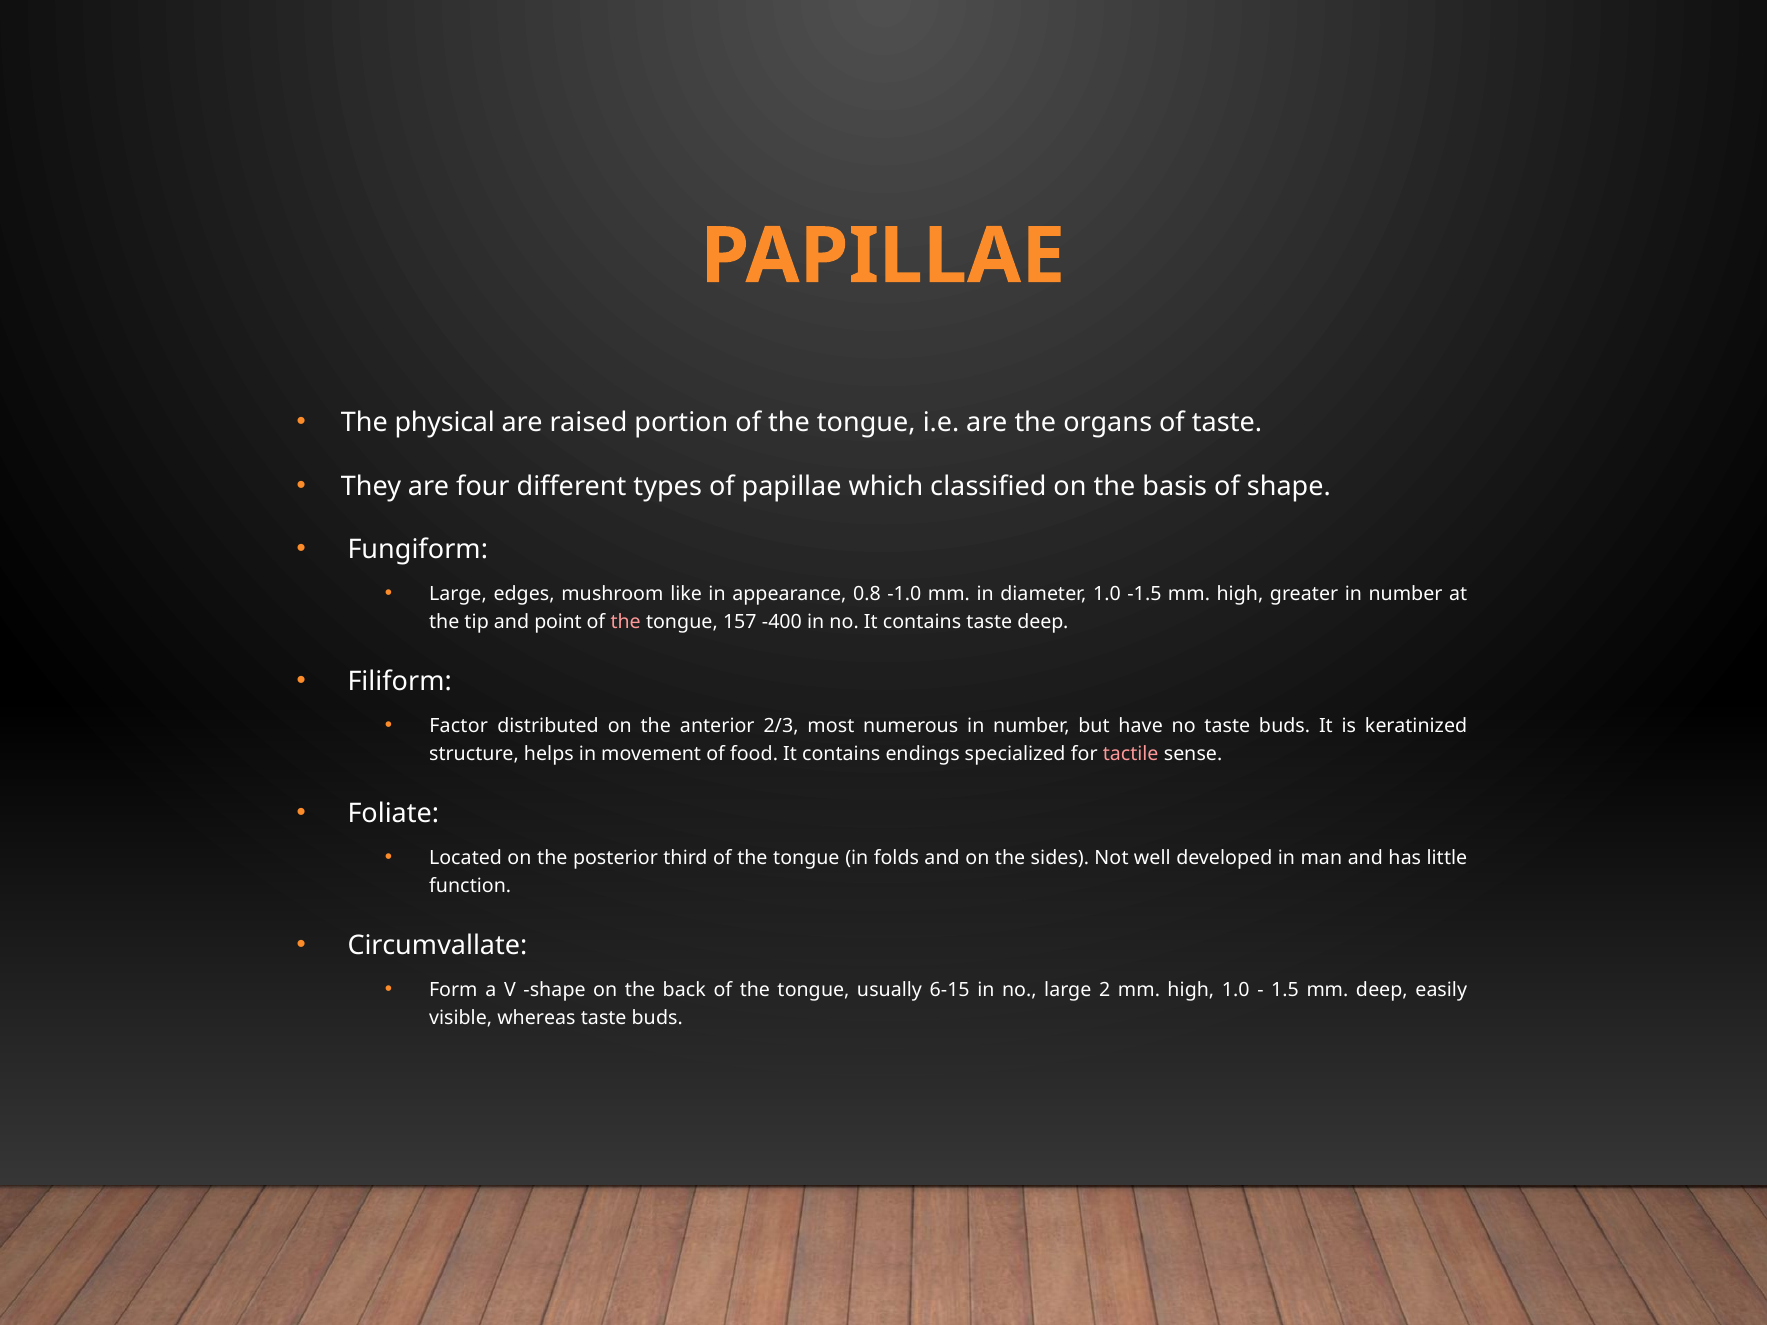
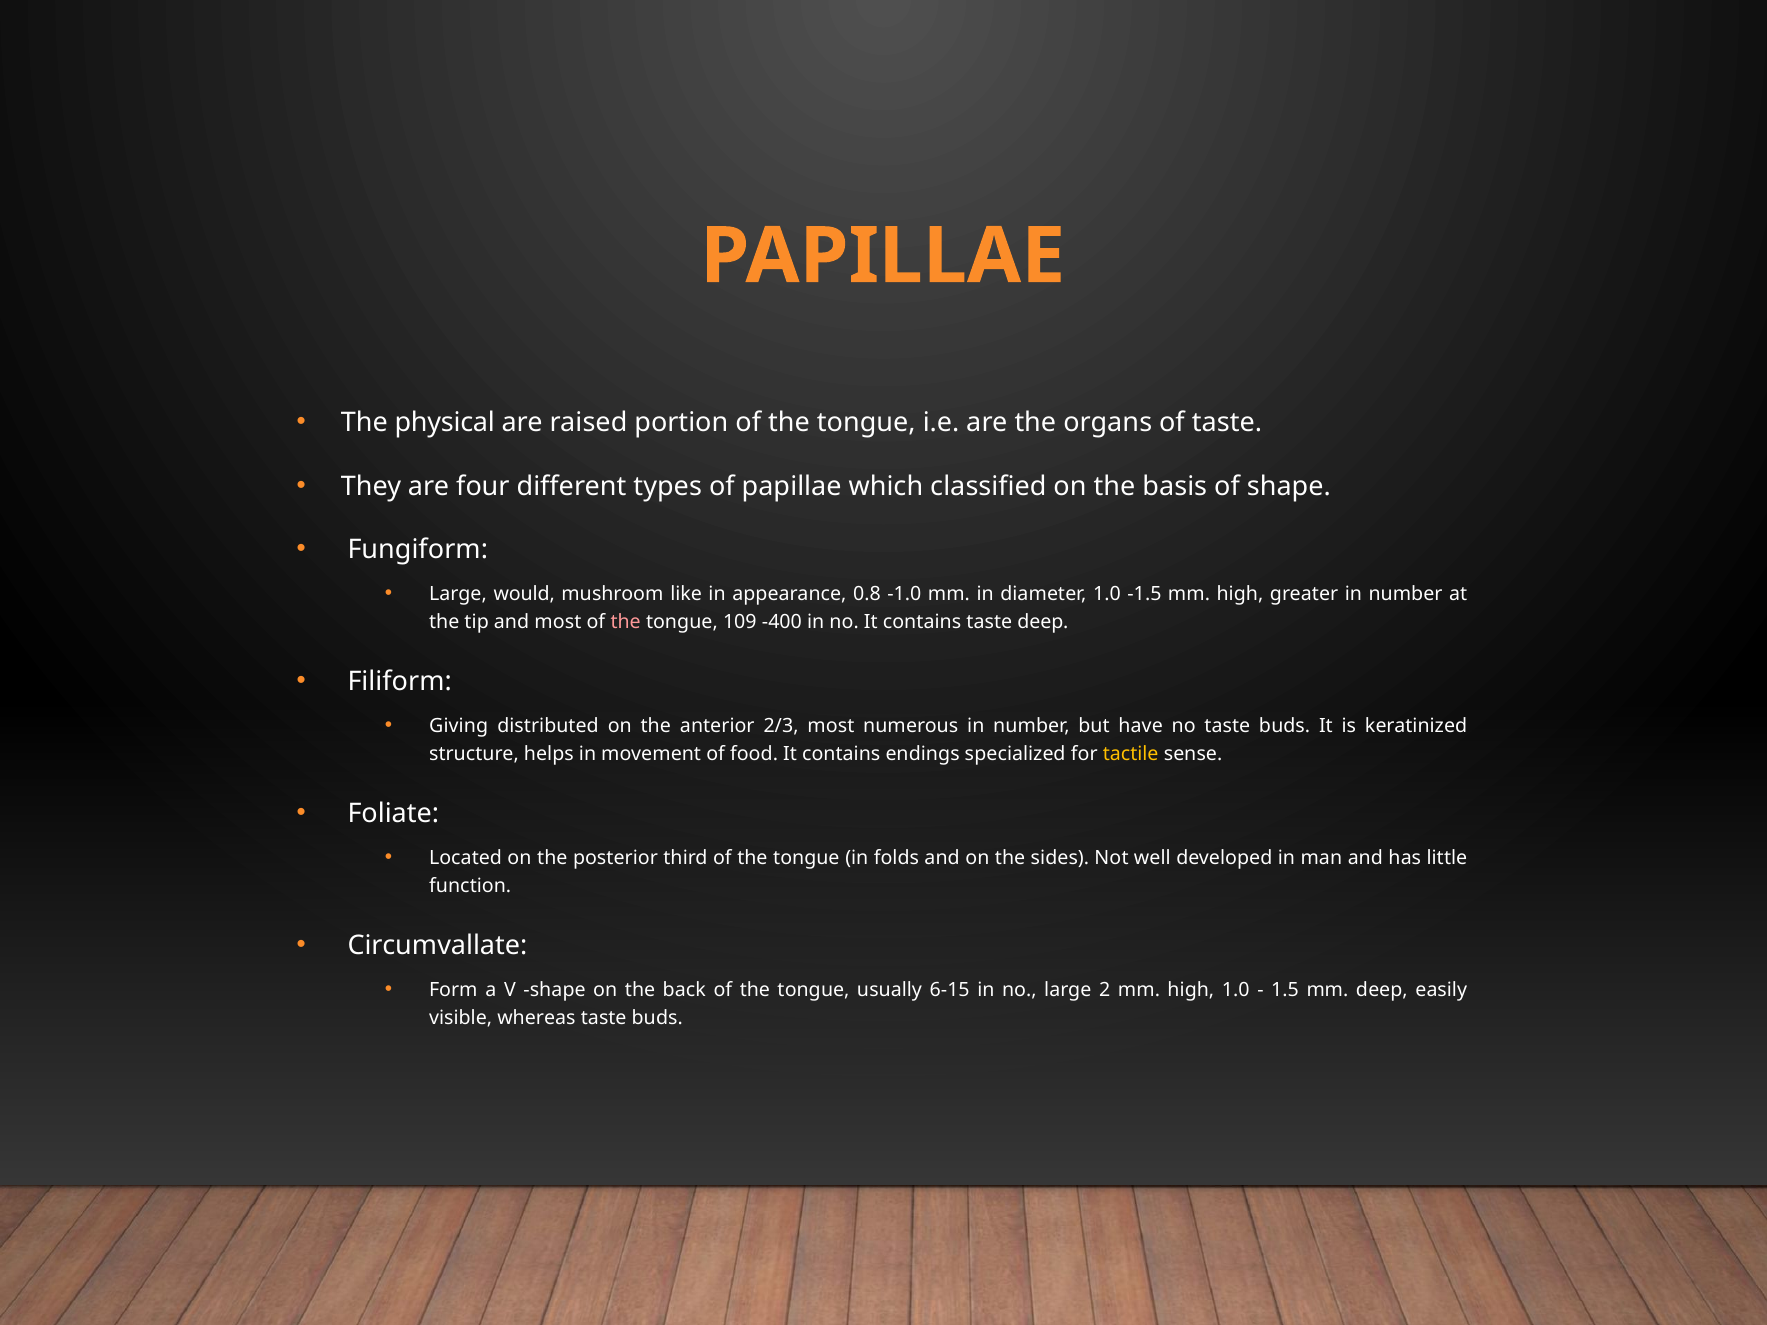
edges: edges -> would
and point: point -> most
157: 157 -> 109
Factor: Factor -> Giving
tactile colour: pink -> yellow
